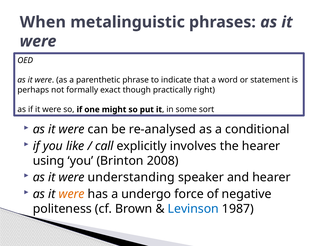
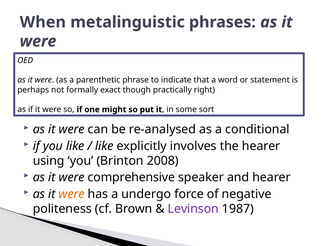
call at (104, 146): call -> like
understanding: understanding -> comprehensive
Levinson colour: blue -> purple
